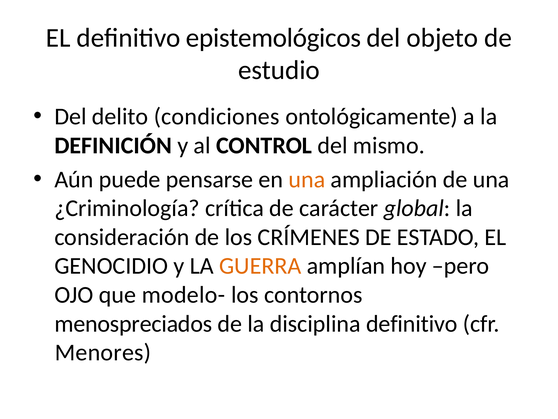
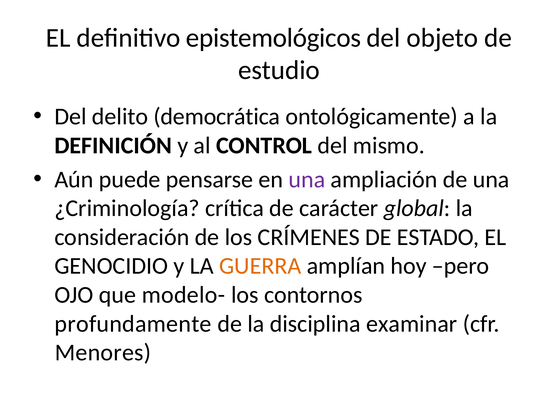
condiciones: condiciones -> democrática
una at (307, 179) colour: orange -> purple
menospreciados: menospreciados -> profundamente
disciplina definitivo: definitivo -> examinar
